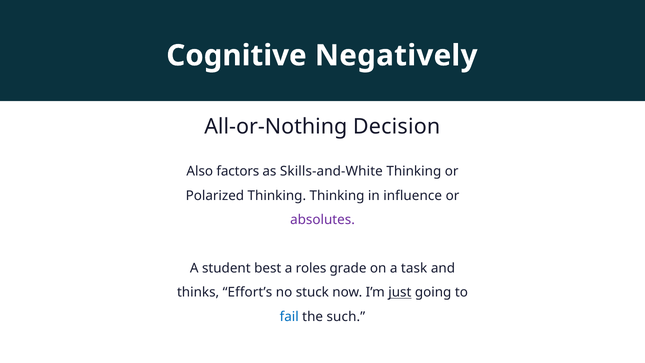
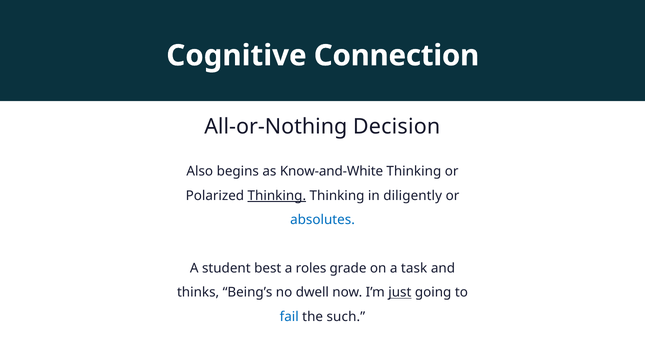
Negatively: Negatively -> Connection
factors: factors -> begins
Skills-and-White: Skills-and-White -> Know-and-White
Thinking at (277, 196) underline: none -> present
influence: influence -> diligently
absolutes colour: purple -> blue
Effort’s: Effort’s -> Being’s
stuck: stuck -> dwell
